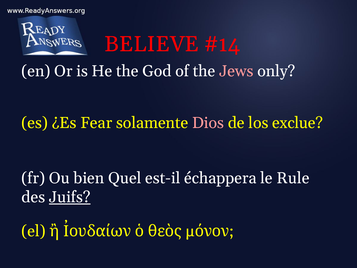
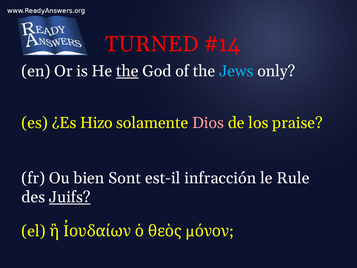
BELIEVE: BELIEVE -> TURNED
the at (127, 71) underline: none -> present
Jews colour: pink -> light blue
Fear: Fear -> Hizo
exclue: exclue -> praise
Quel: Quel -> Sont
échappera: échappera -> infracción
